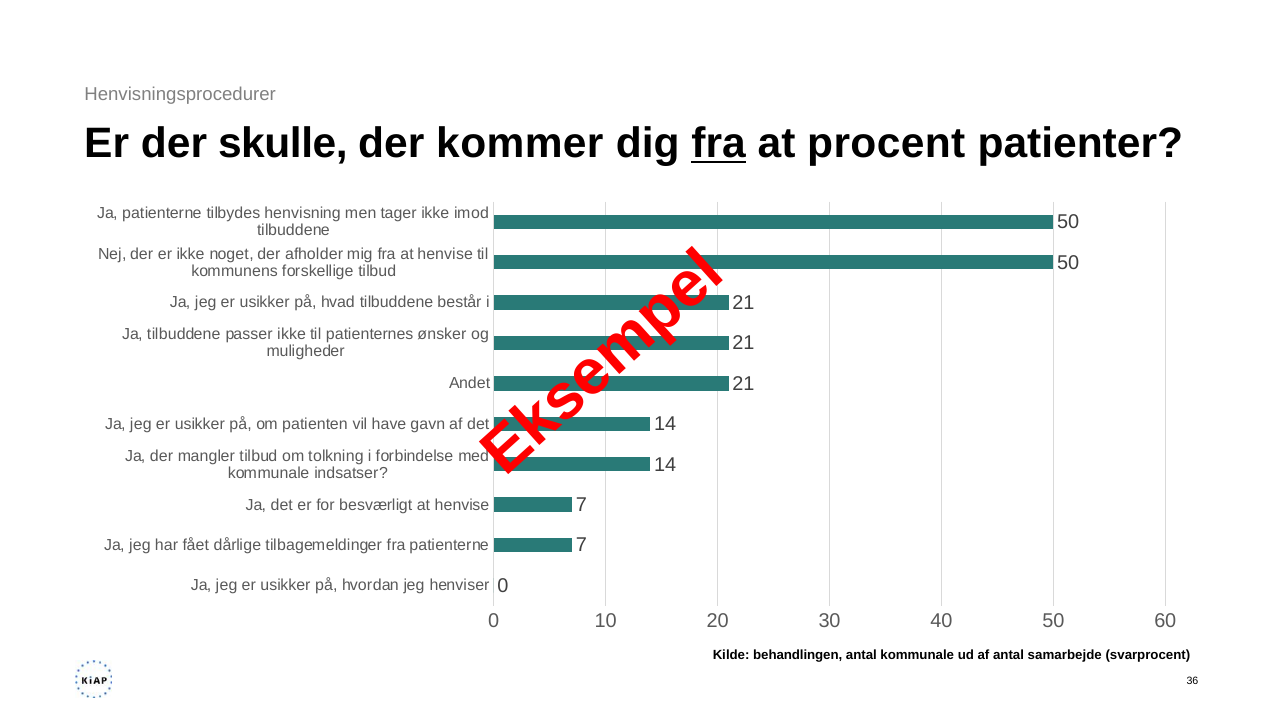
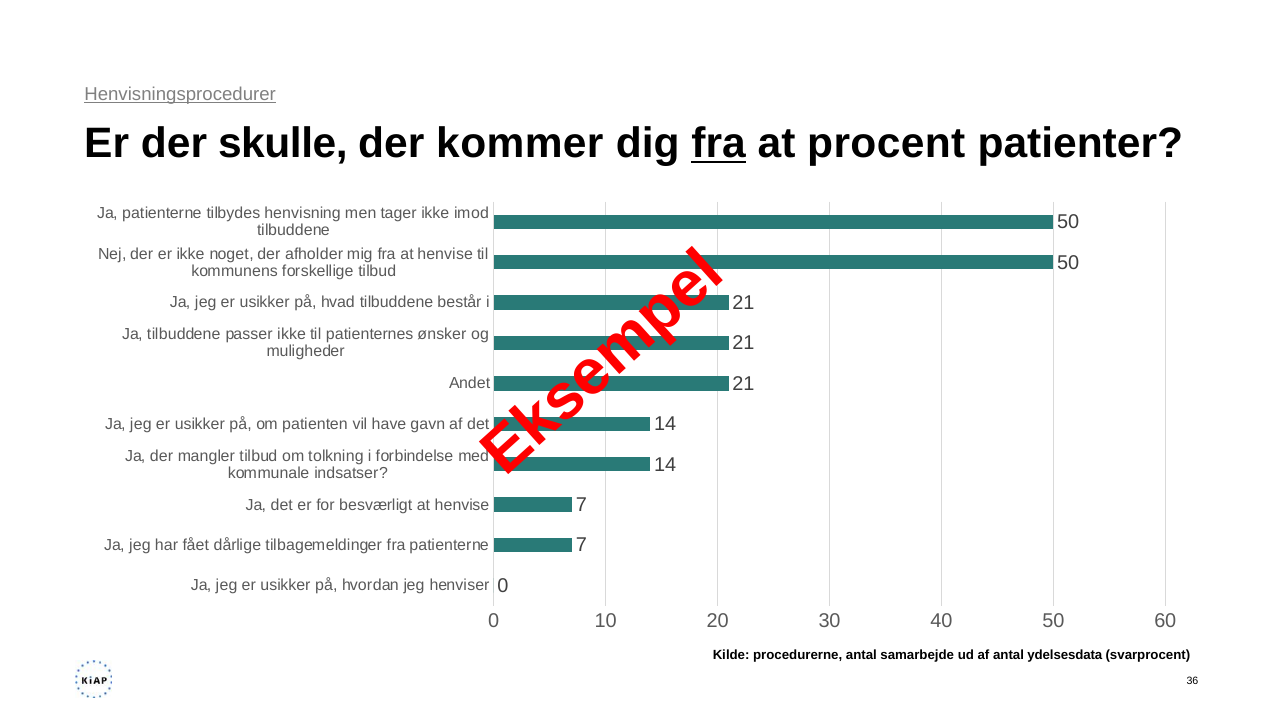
Henvisningsprocedurer underline: none -> present
behandlingen: behandlingen -> procedurerne
antal kommunale: kommunale -> samarbejde
samarbejde: samarbejde -> ydelsesdata
